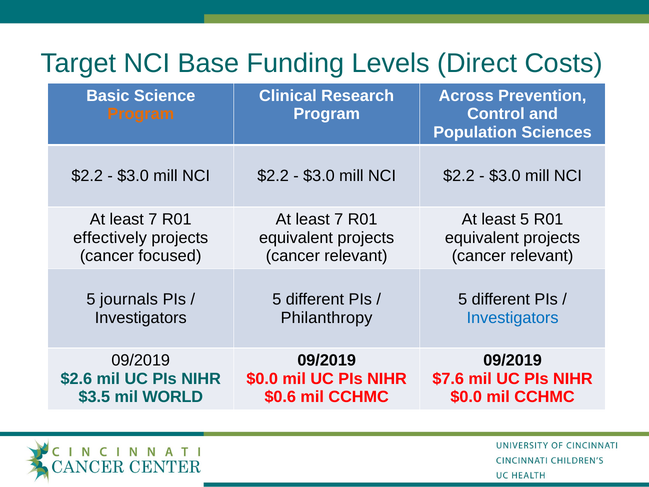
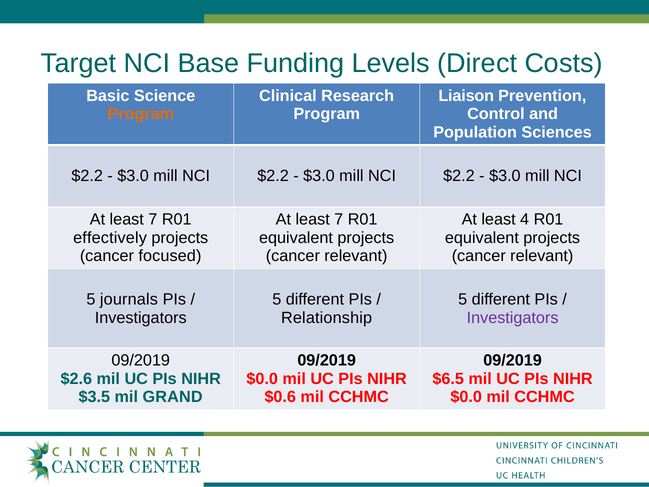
Across: Across -> Liaison
least 5: 5 -> 4
Philanthropy: Philanthropy -> Relationship
Investigators at (513, 318) colour: blue -> purple
$7.6: $7.6 -> $6.5
WORLD: WORLD -> GRAND
